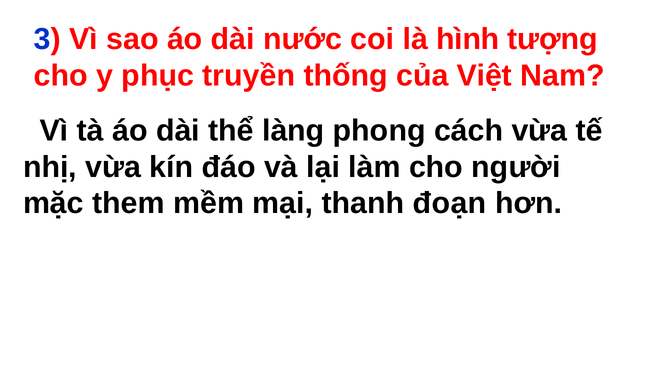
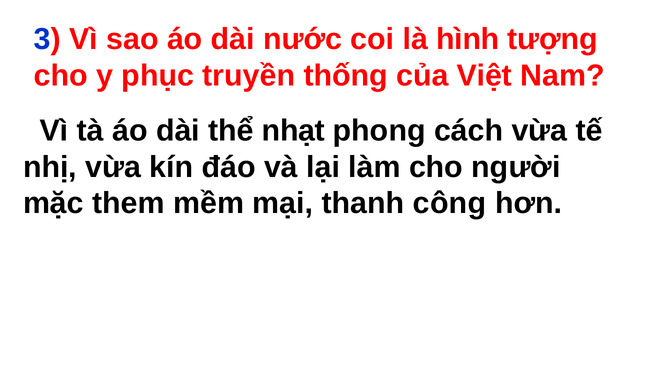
làng: làng -> nhạt
đoạn: đoạn -> công
